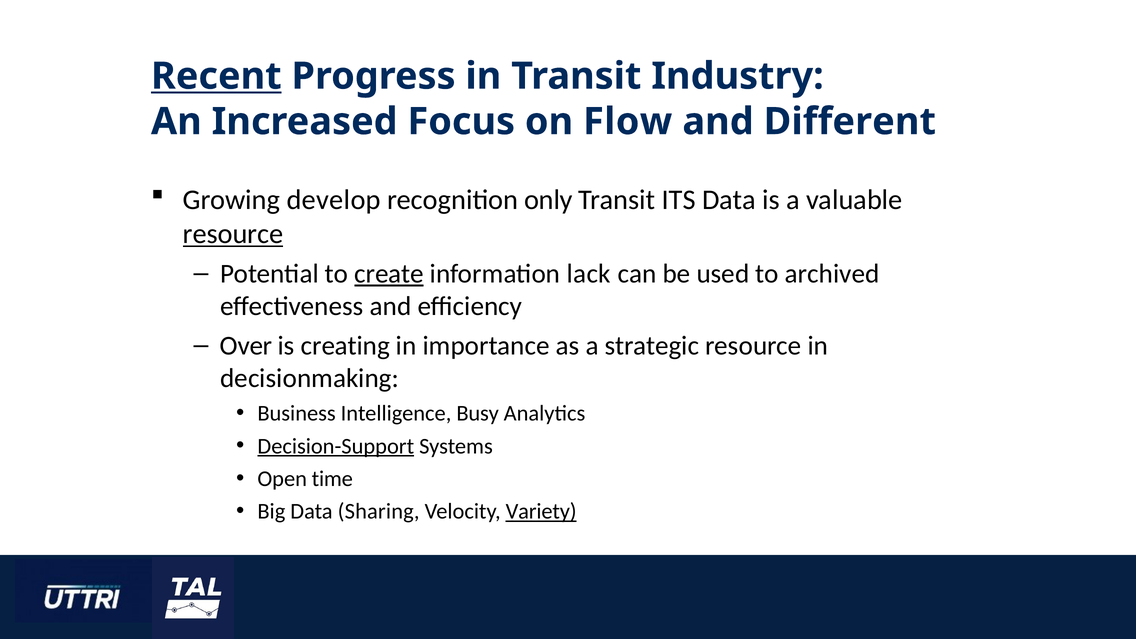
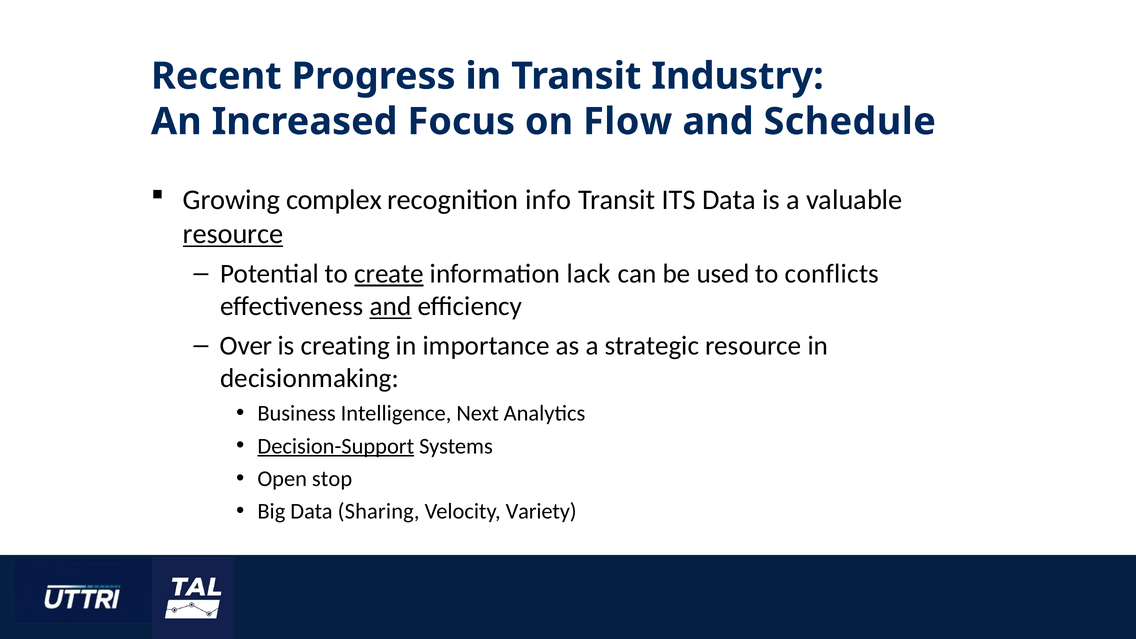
Recent underline: present -> none
Different: Different -> Schedule
develop: develop -> complex
only: only -> info
archived: archived -> conflicts
and at (391, 306) underline: none -> present
Busy: Busy -> Next
time: time -> stop
Variety underline: present -> none
